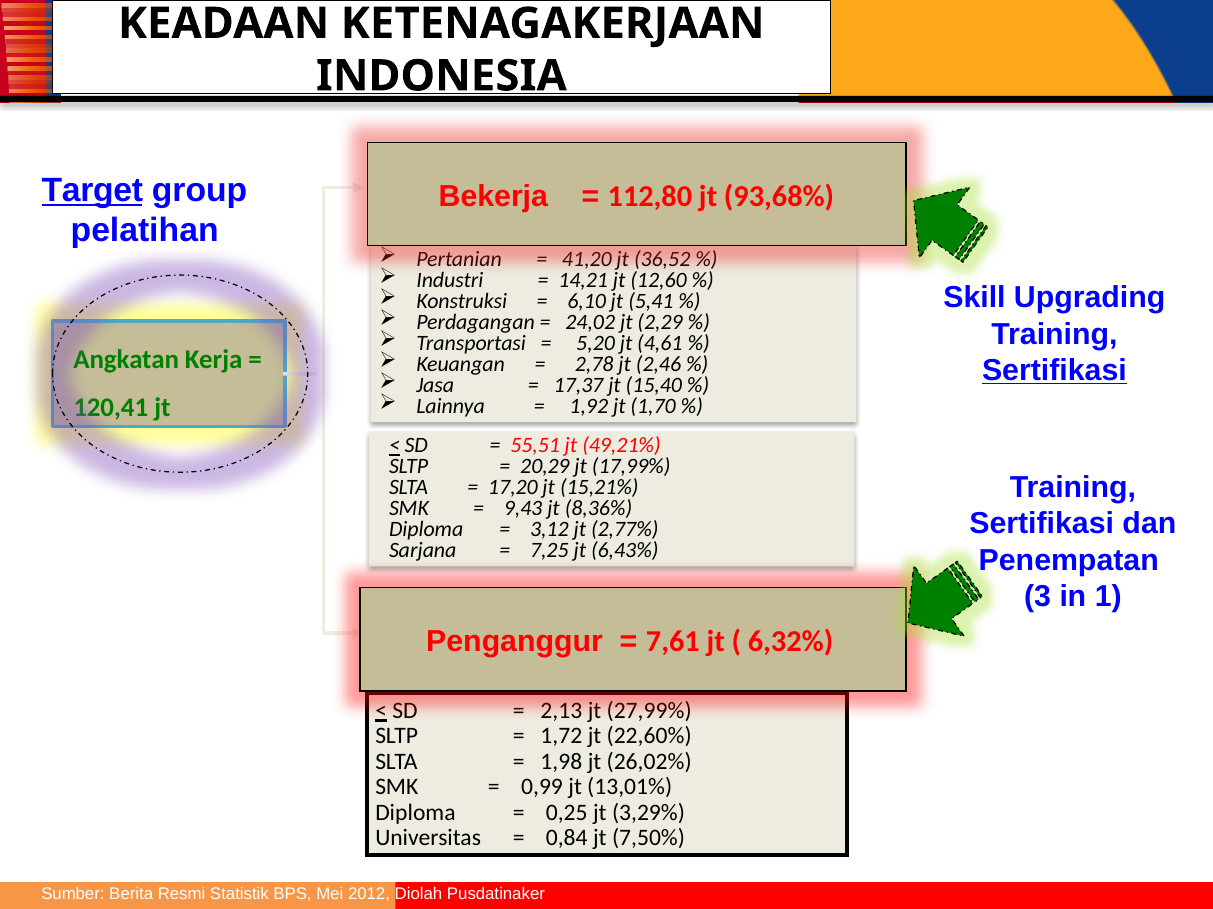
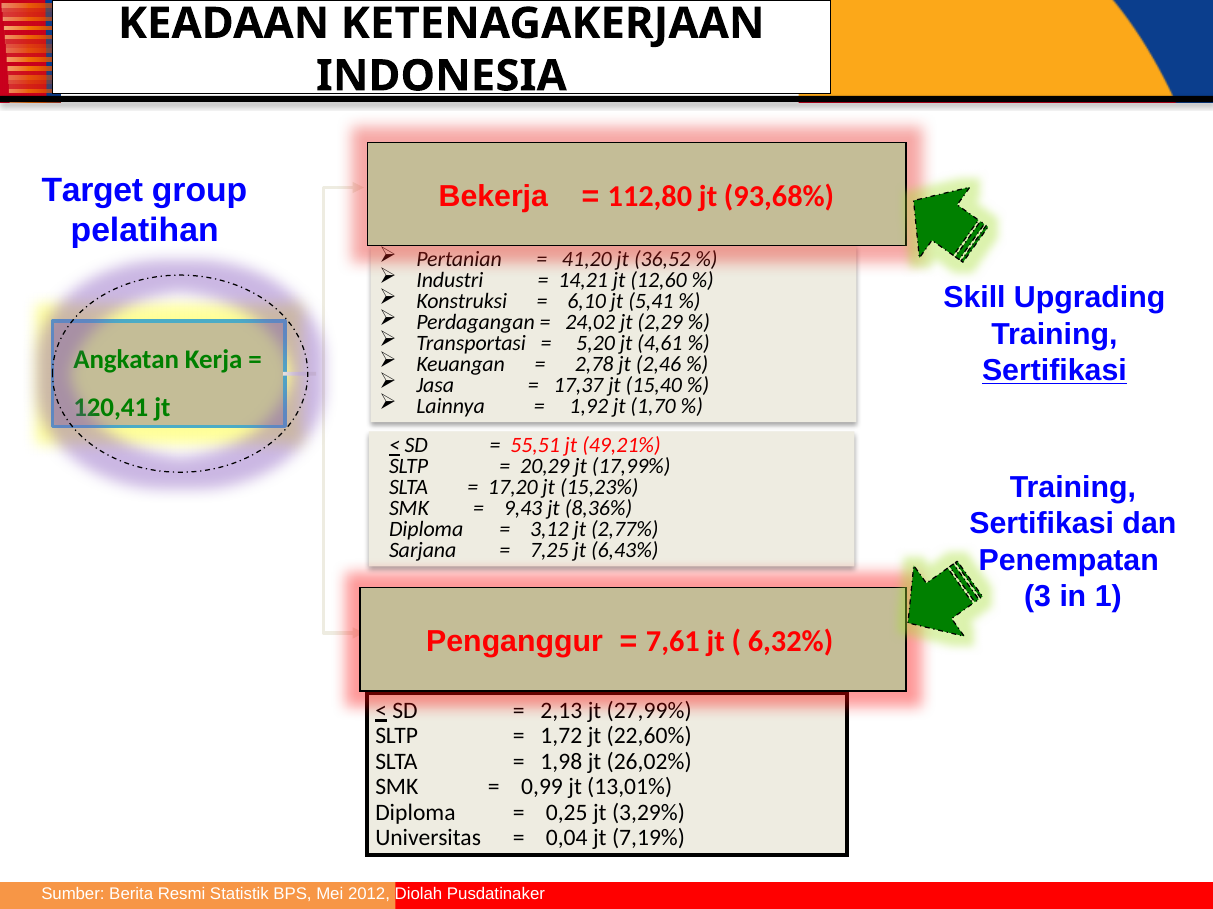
Target underline: present -> none
15,21%: 15,21% -> 15,23%
0,84: 0,84 -> 0,04
7,50%: 7,50% -> 7,19%
